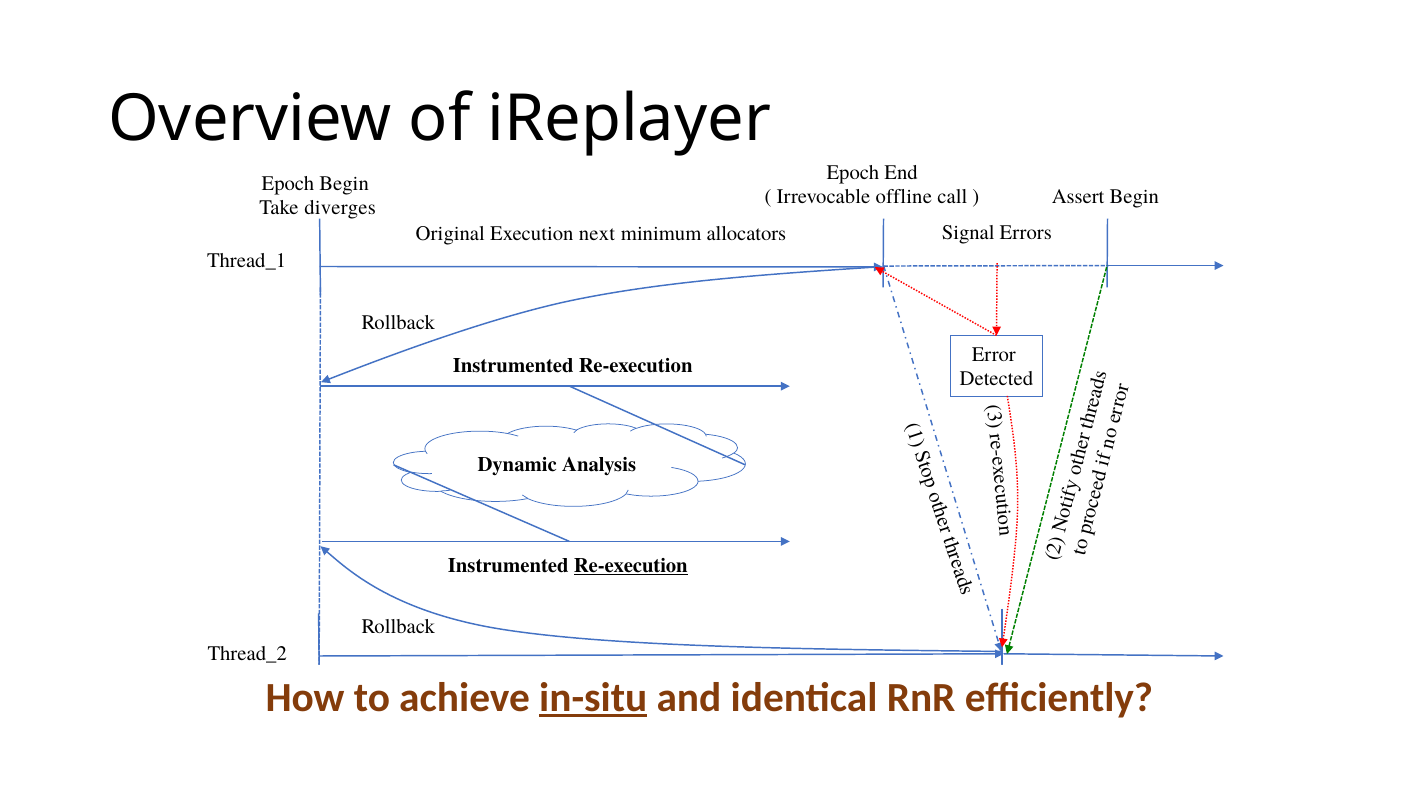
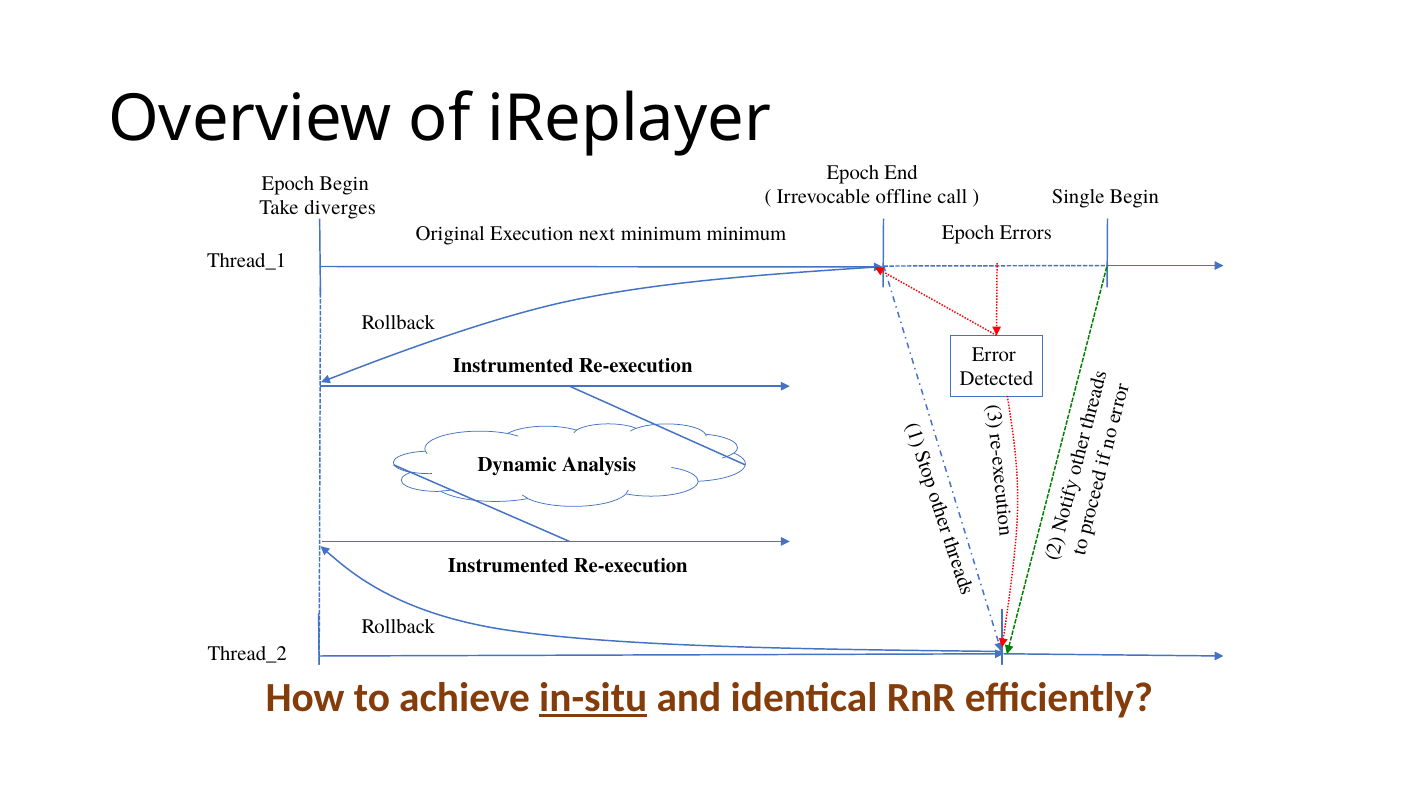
Assert: Assert -> Single
Signal at (968, 233): Signal -> Epoch
minimum allocators: allocators -> minimum
Re-execution at (631, 566) underline: present -> none
